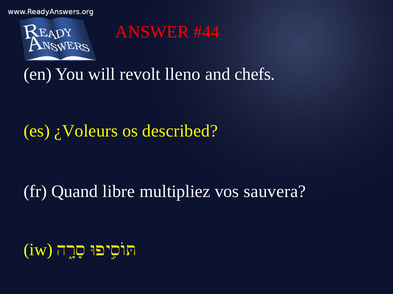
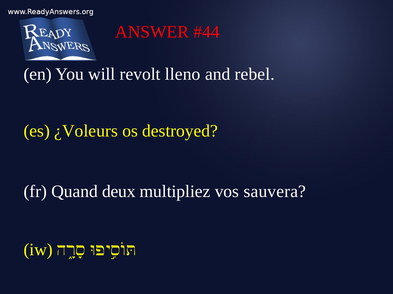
chefs: chefs -> rebel
described: described -> destroyed
libre: libre -> deux
